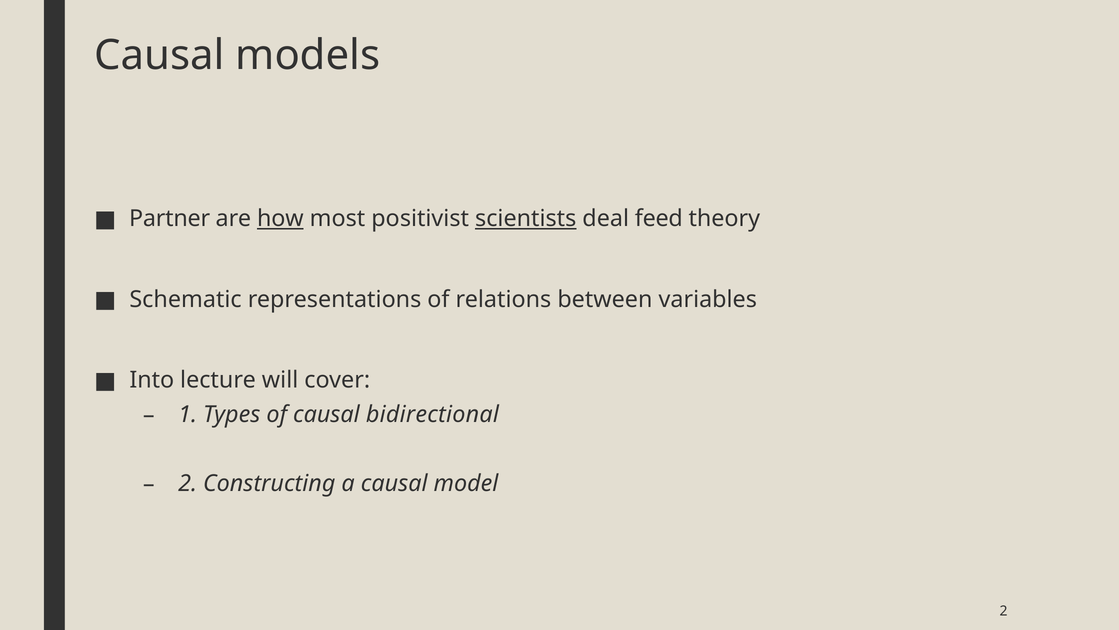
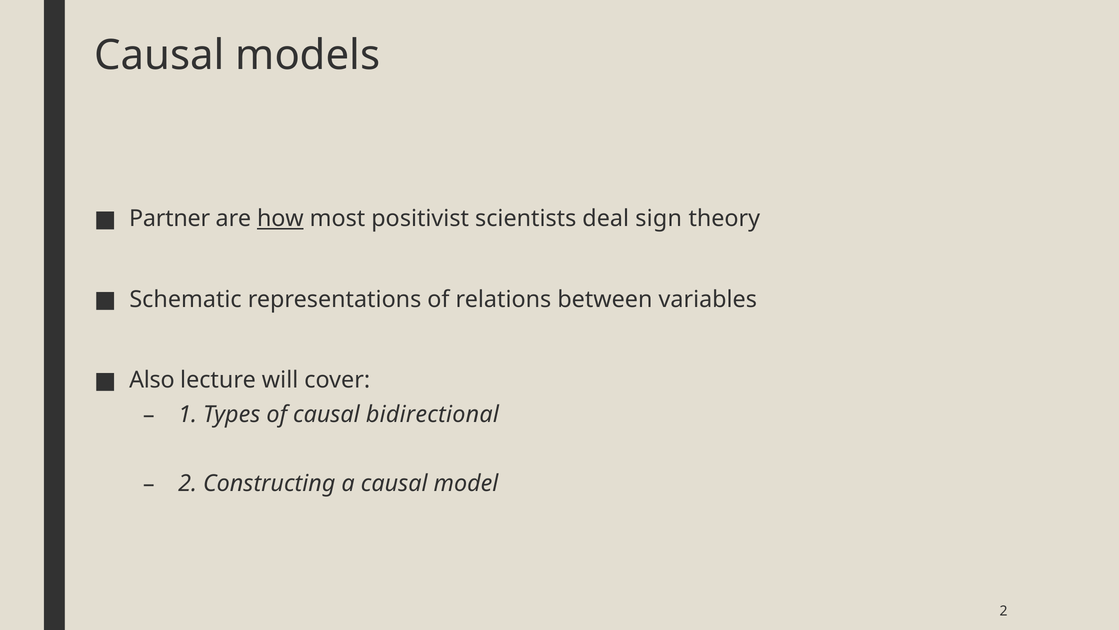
scientists underline: present -> none
feed: feed -> sign
Into: Into -> Also
